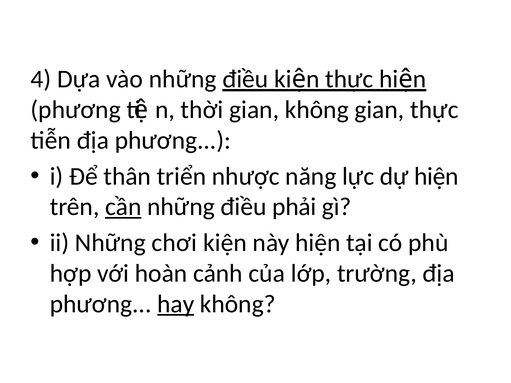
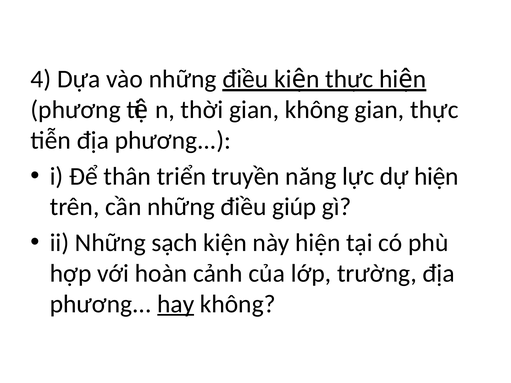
nhược: nhược -> truyền
cần underline: present -> none
phải: phải -> giúp
chơi: chơi -> sạch
